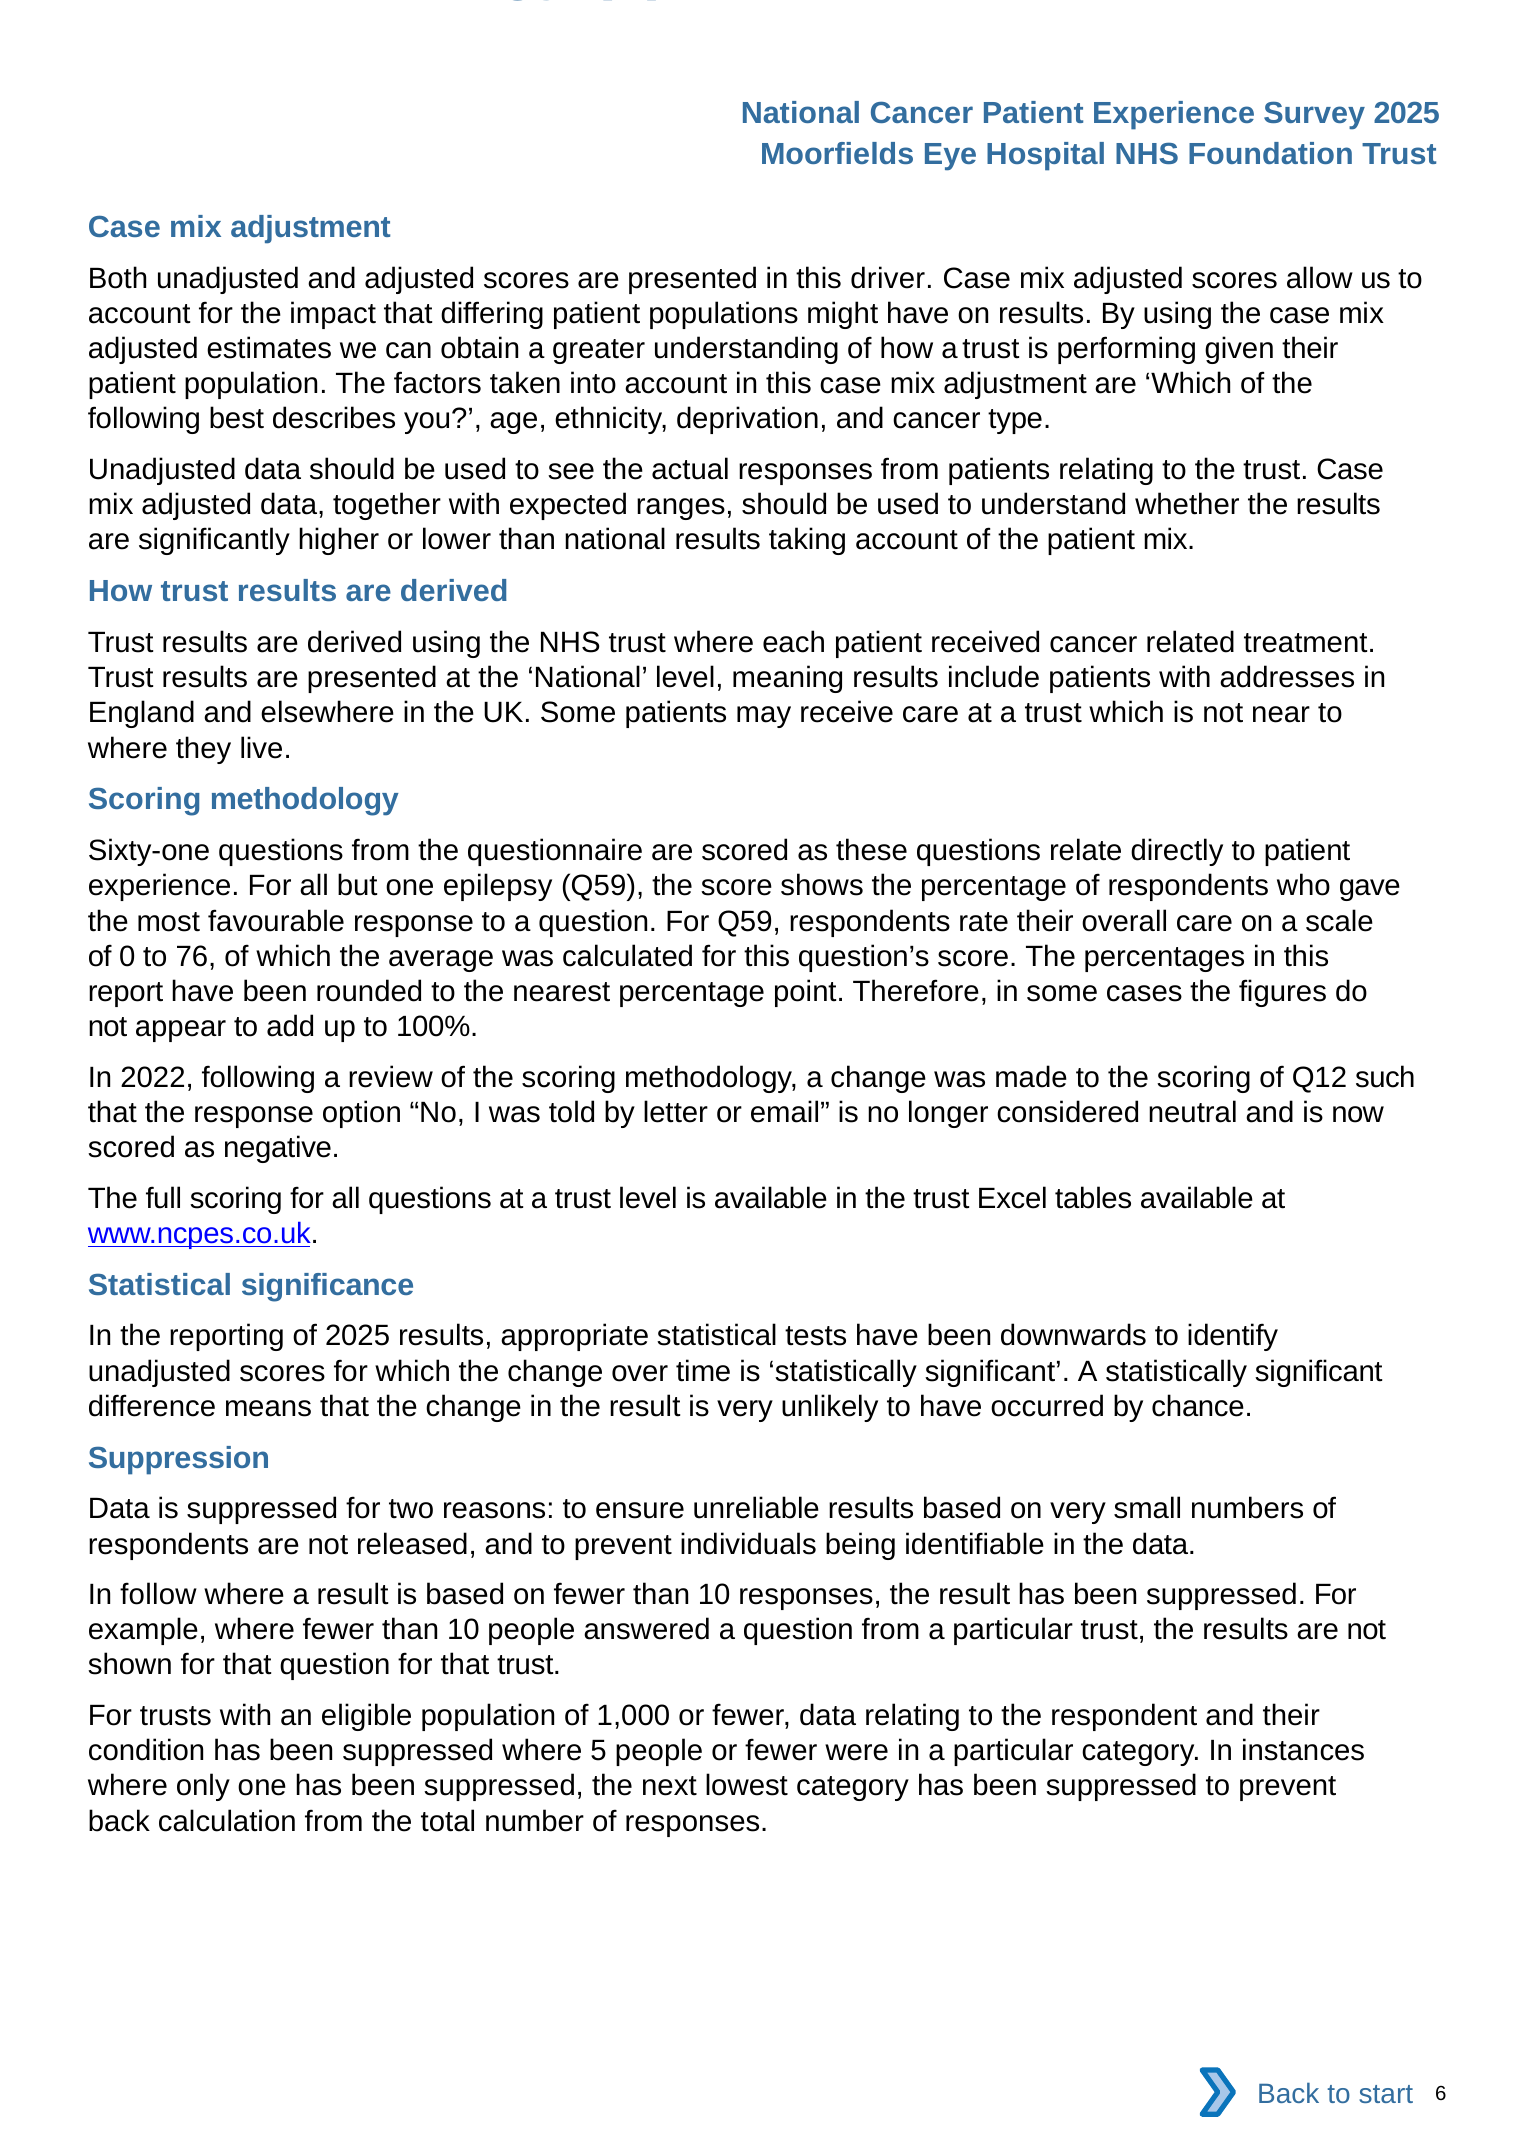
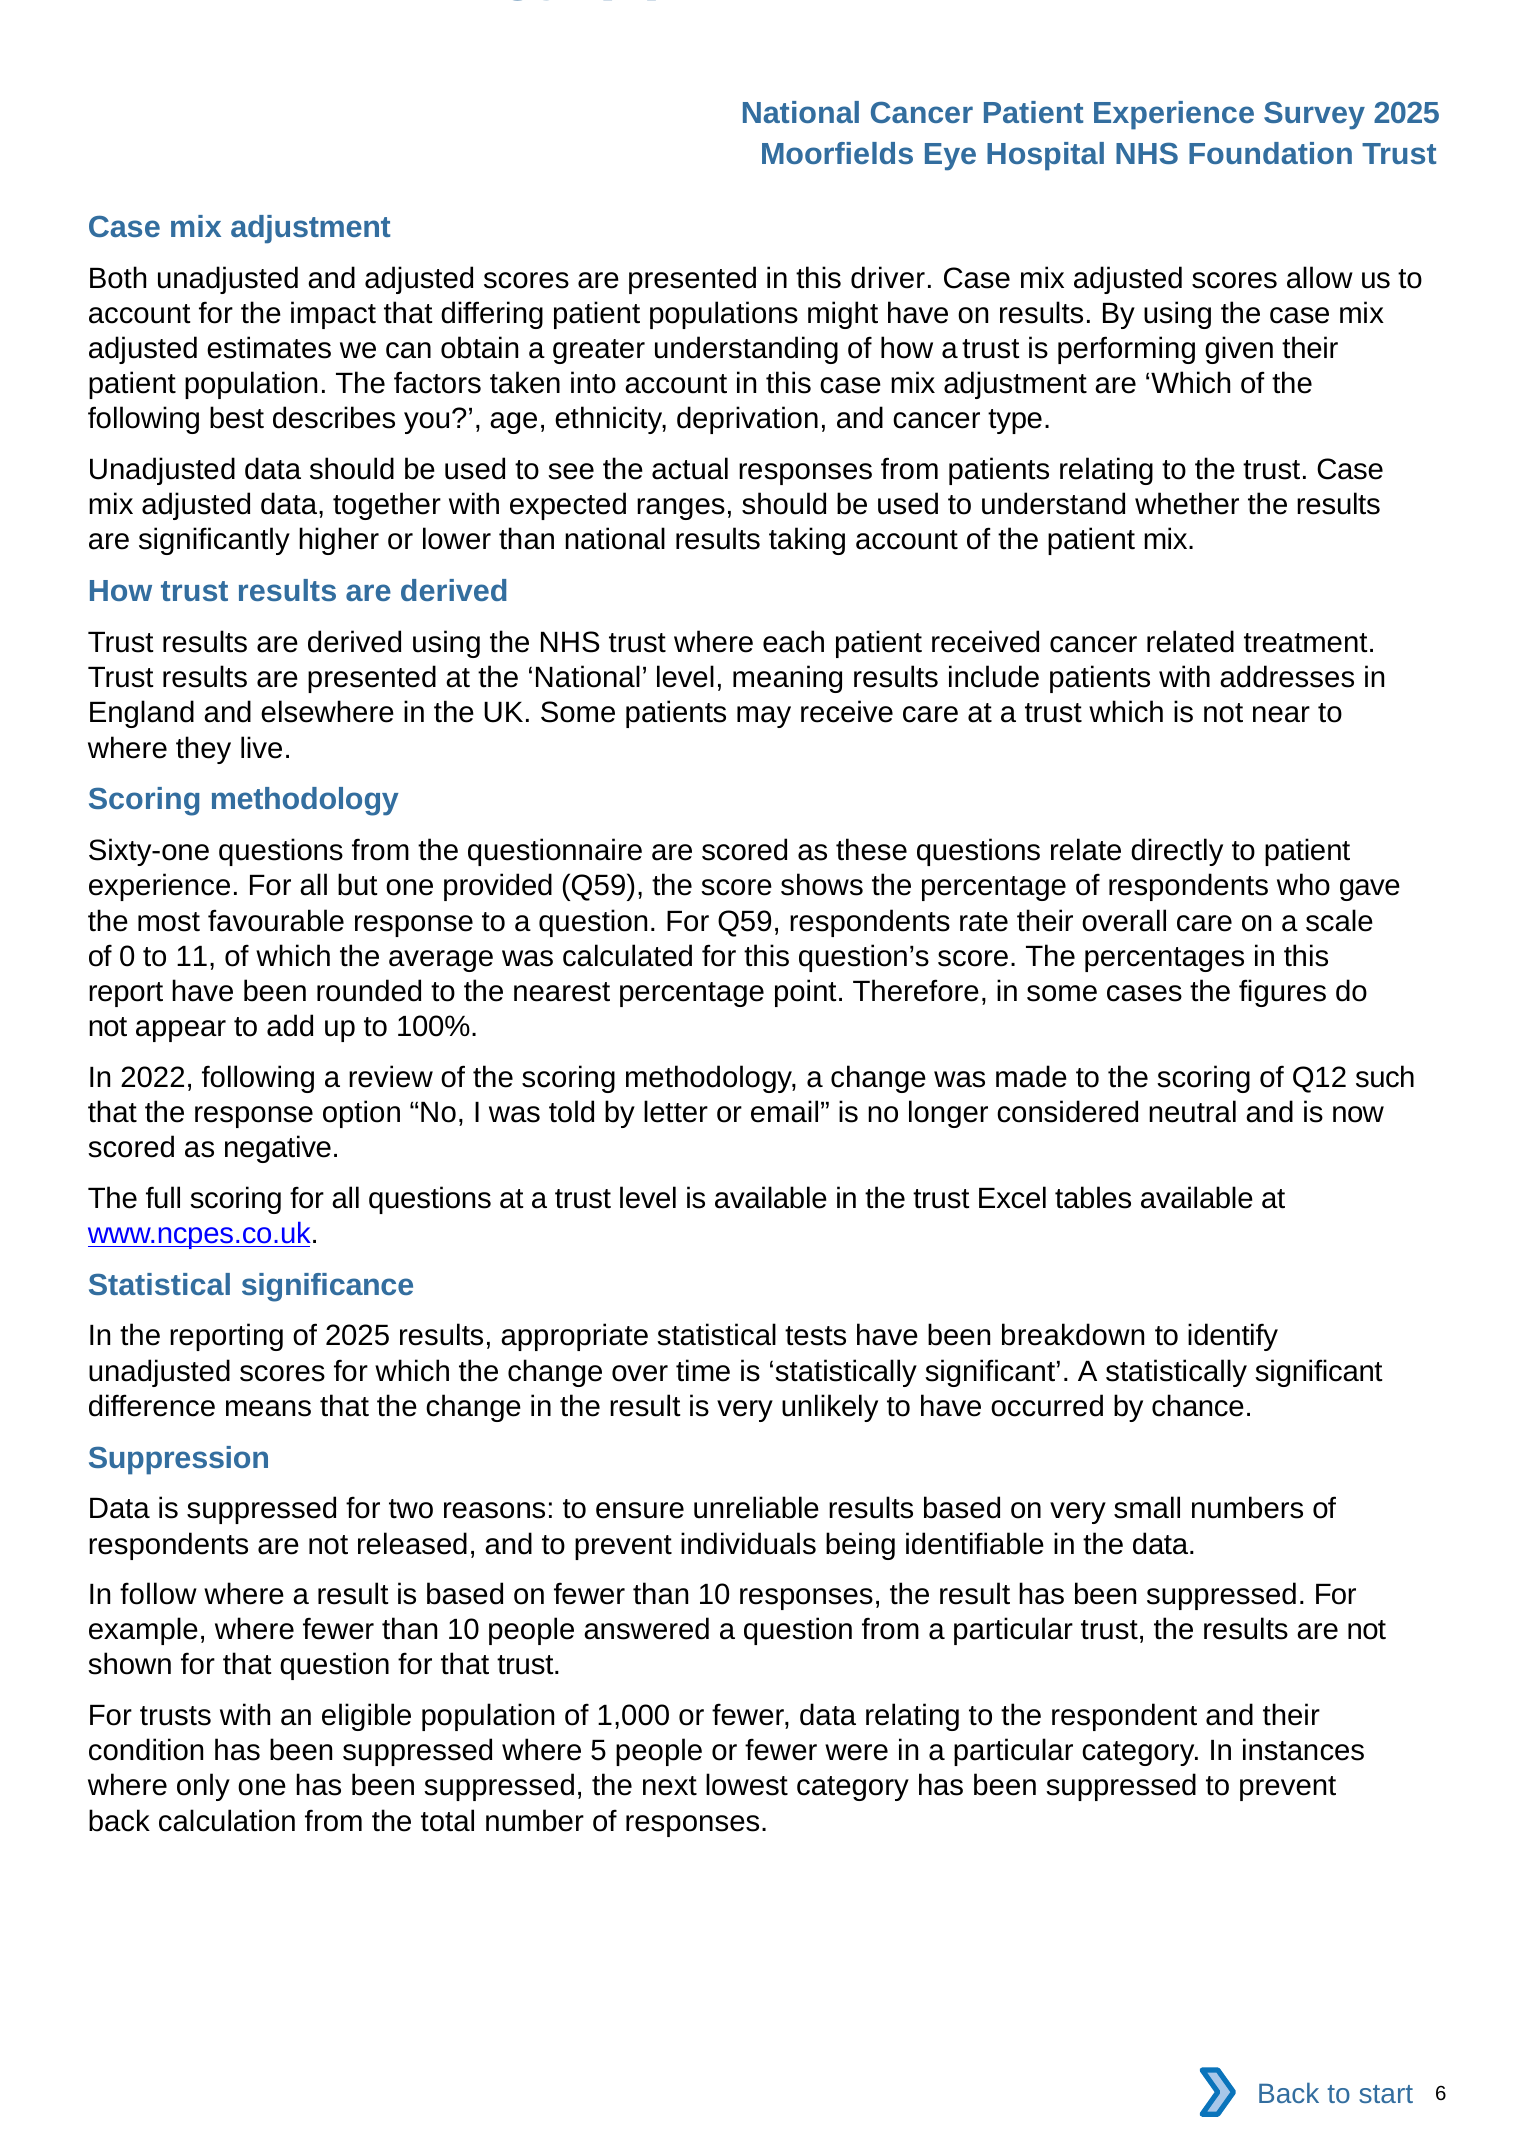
epilepsy: epilepsy -> provided
76: 76 -> 11
downwards: downwards -> breakdown
